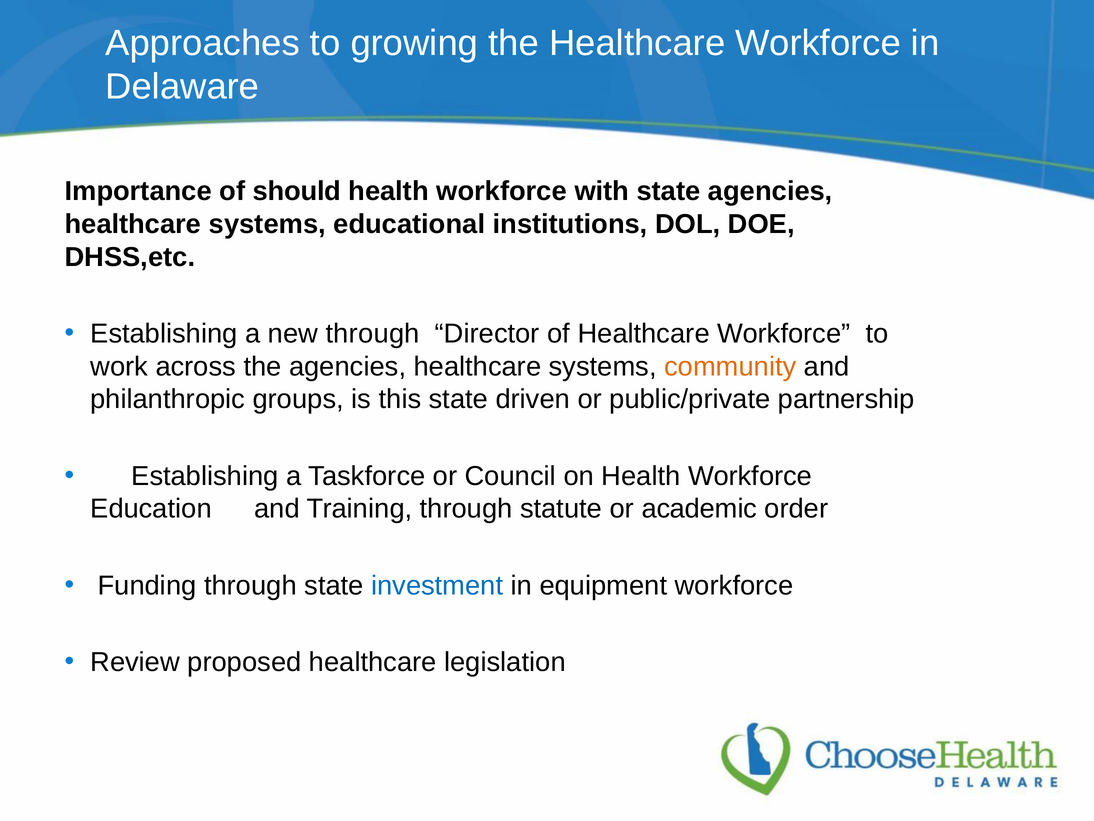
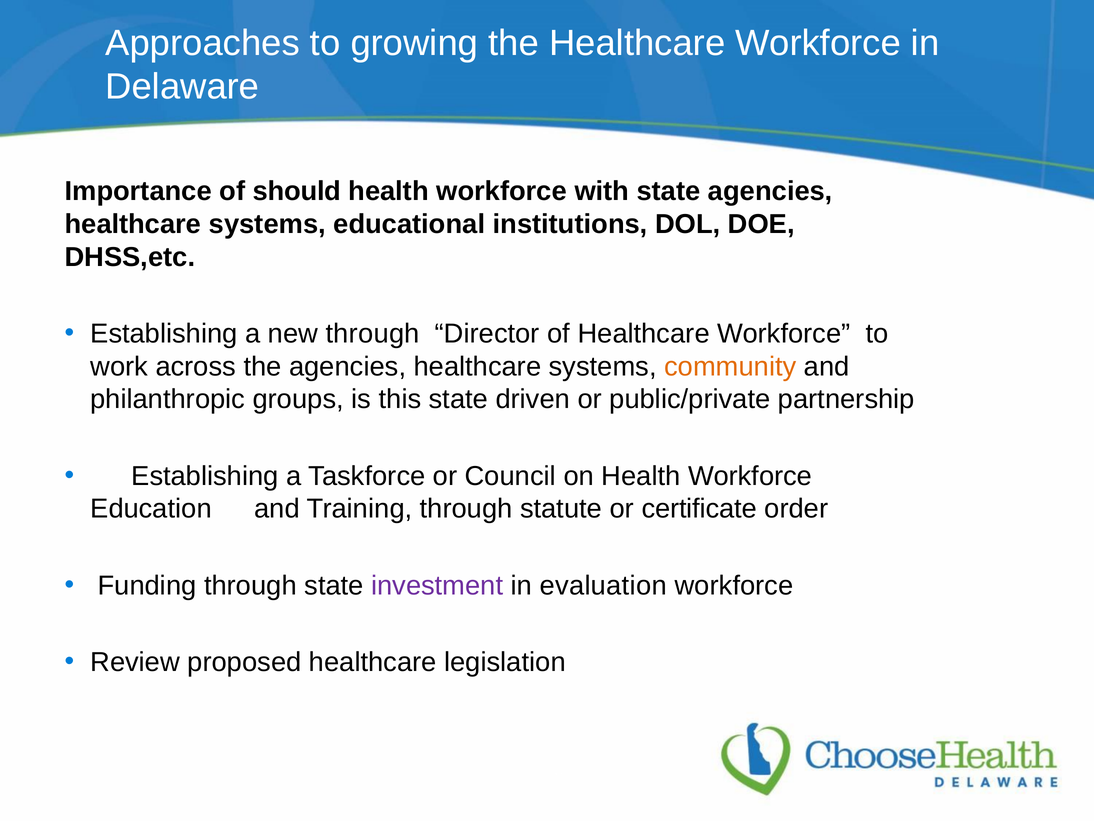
academic: academic -> certificate
investment colour: blue -> purple
equipment: equipment -> evaluation
